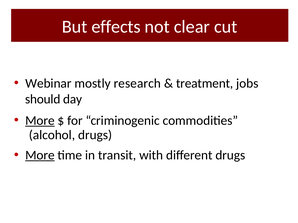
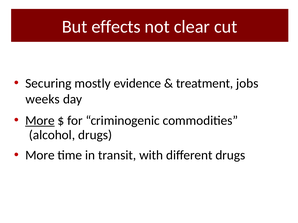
Webinar: Webinar -> Securing
research: research -> evidence
should: should -> weeks
More at (40, 156) underline: present -> none
